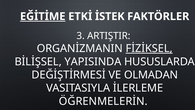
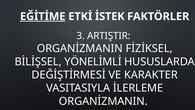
FİZİKSEL underline: present -> none
YAPISINDA: YAPISINDA -> YÖNELİMLİ
OLMADAN: OLMADAN -> KARAKTER
ÖĞRENMELERİN at (103, 101): ÖĞRENMELERİN -> ORGANİZMANIN
